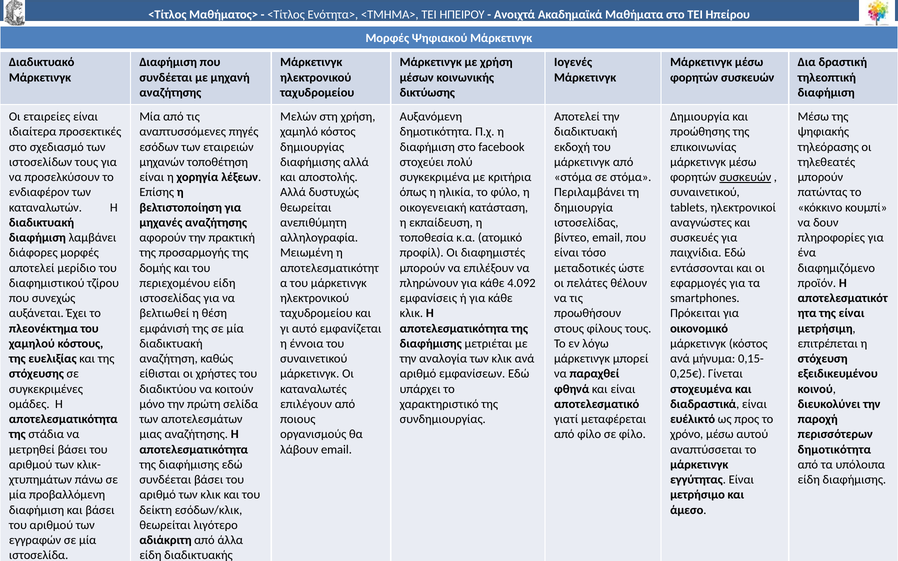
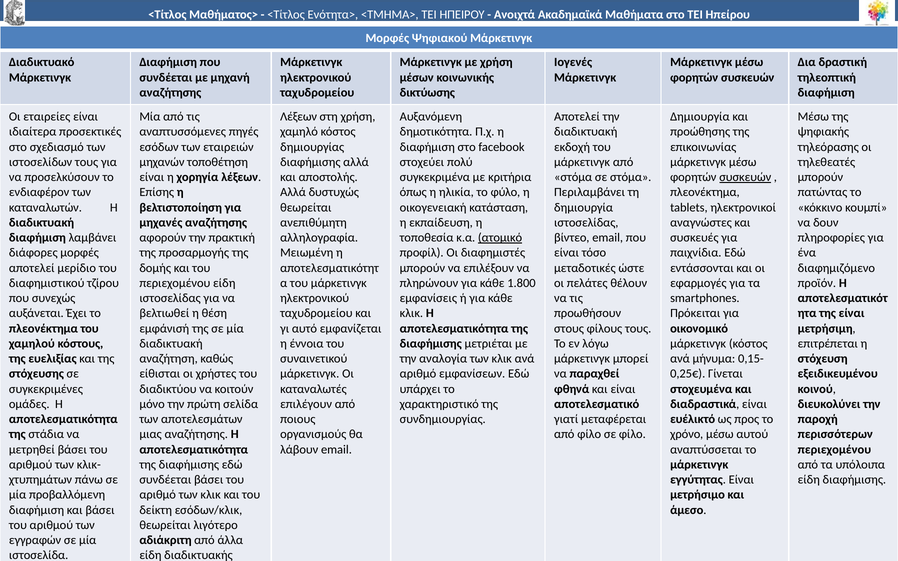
Μελών at (299, 117): Μελών -> Λέξεων
συναινετικού at (705, 192): συναινετικού -> πλεονέκτημα
ατομικό underline: none -> present
4.092: 4.092 -> 1.800
δημοτικότητα at (834, 450): δημοτικότητα -> περιεχομένου
